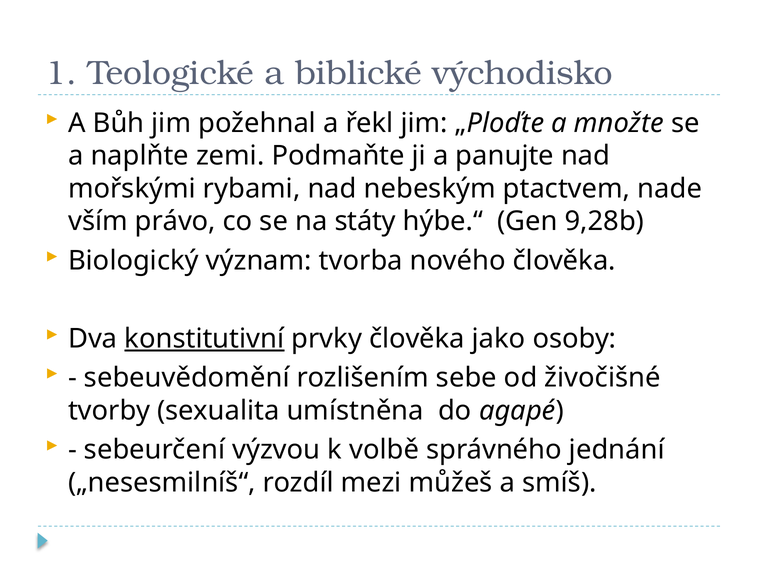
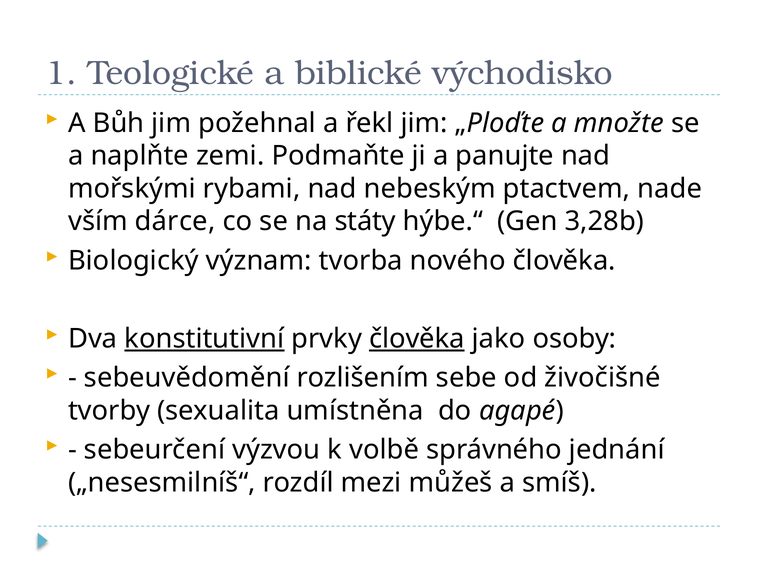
právo: právo -> dárce
9,28b: 9,28b -> 3,28b
člověka at (417, 339) underline: none -> present
